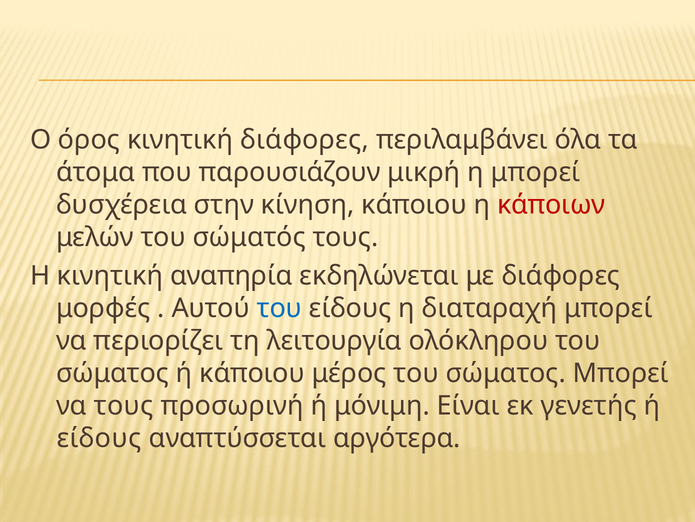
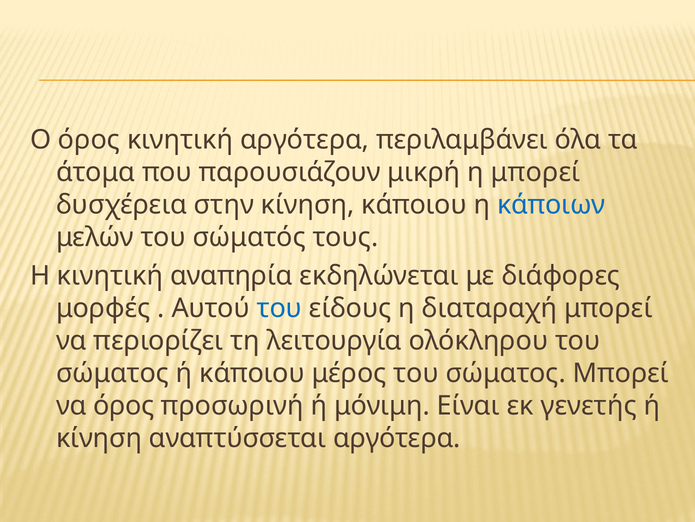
κινητική διάφορες: διάφορες -> αργότερα
κάποιων colour: red -> blue
να τους: τους -> όρος
είδους at (99, 438): είδους -> κίνηση
